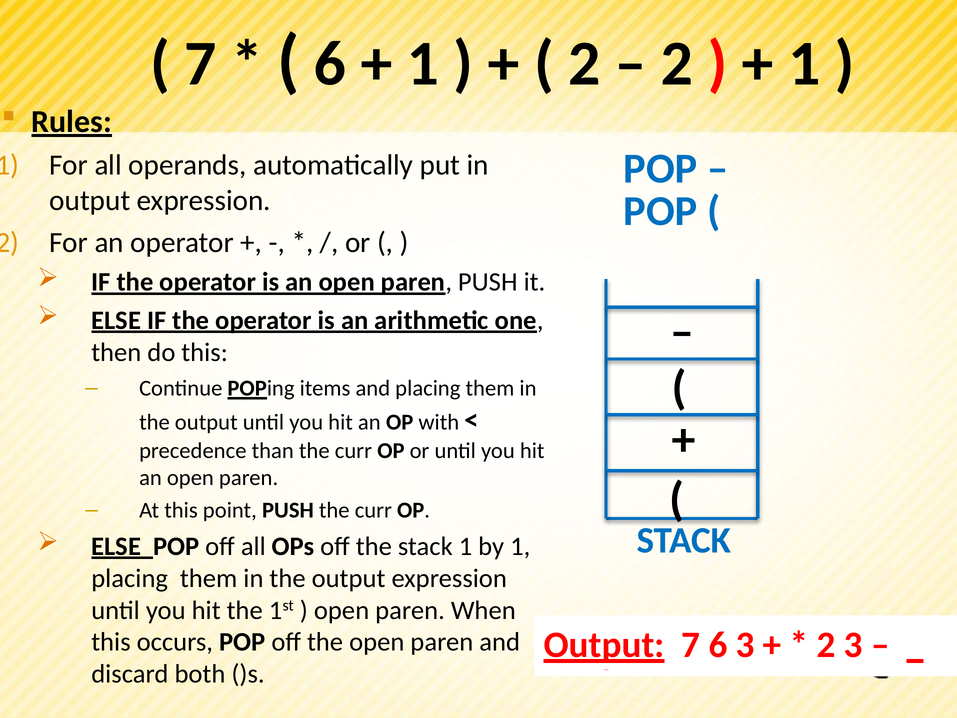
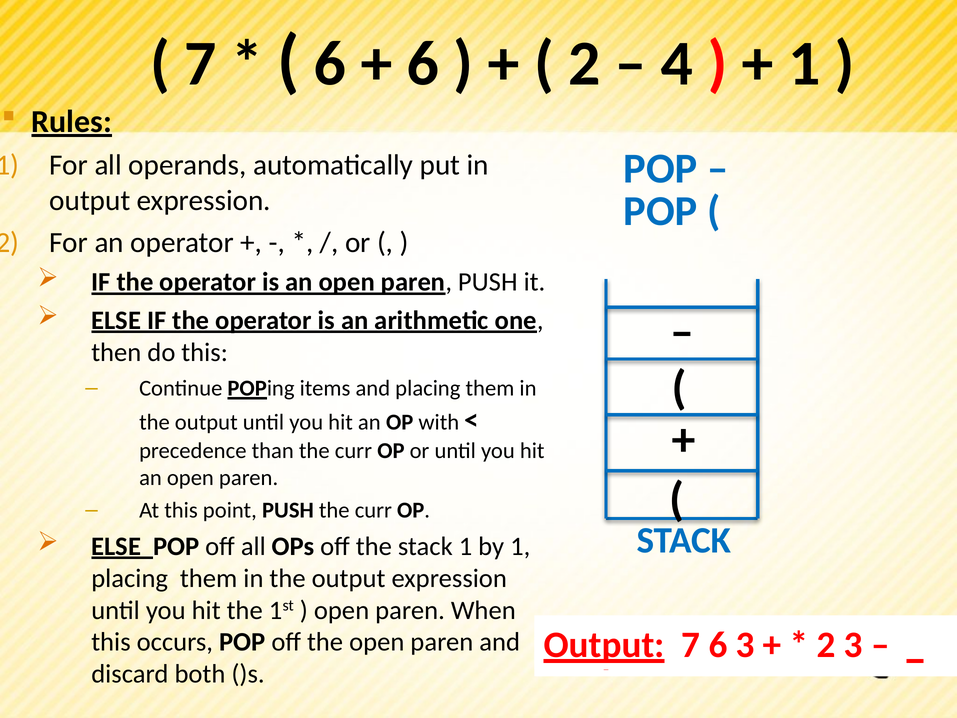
1 at (423, 63): 1 -> 6
2 at (677, 63): 2 -> 4
